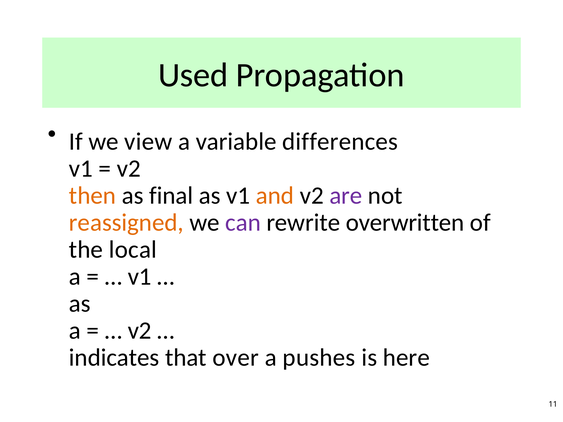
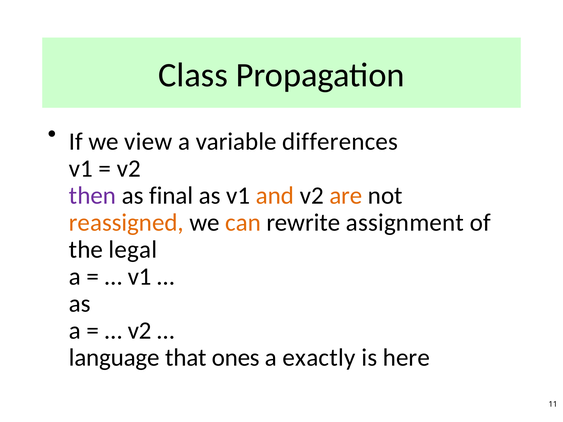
Used: Used -> Class
then colour: orange -> purple
are colour: purple -> orange
can colour: purple -> orange
overwritten: overwritten -> assignment
local: local -> legal
indicates: indicates -> language
over: over -> ones
pushes: pushes -> exactly
